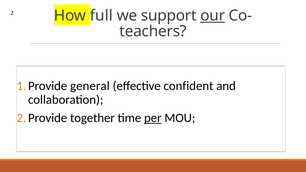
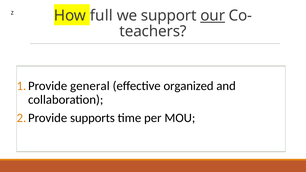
confident: confident -> organized
together: together -> supports
per underline: present -> none
